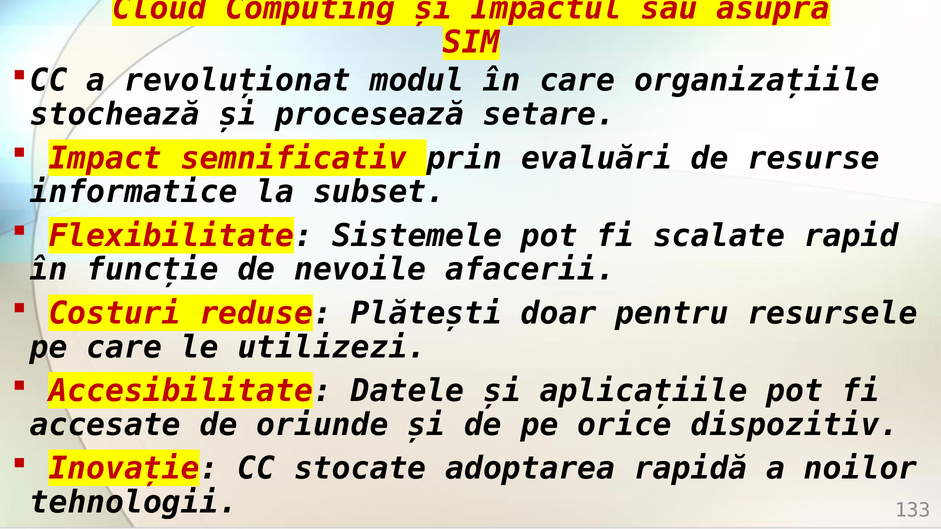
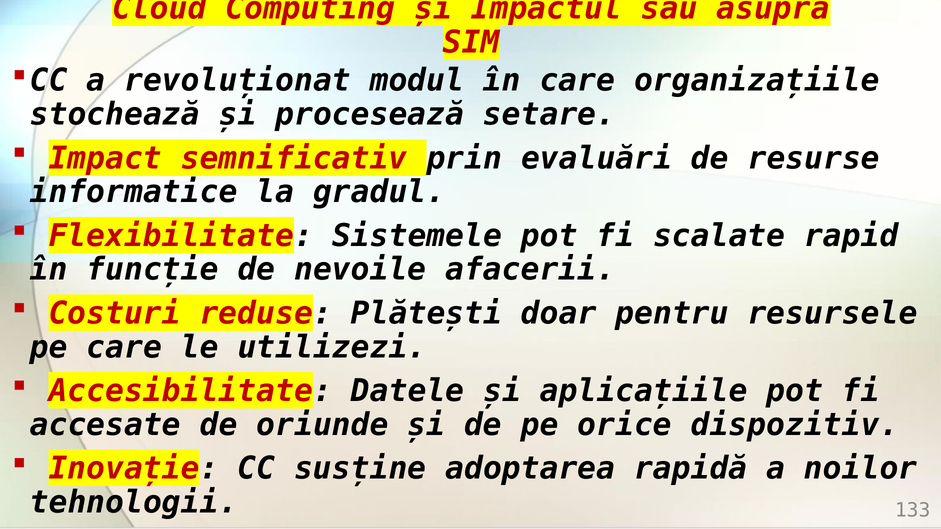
subset: subset -> gradul
stocate: stocate -> susține
